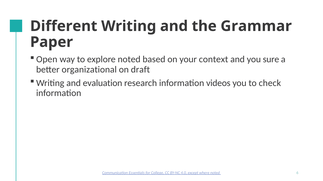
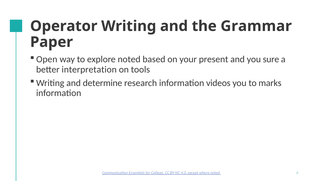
Different: Different -> Operator
context: context -> present
organizational: organizational -> interpretation
draft: draft -> tools
evaluation: evaluation -> determine
check: check -> marks
